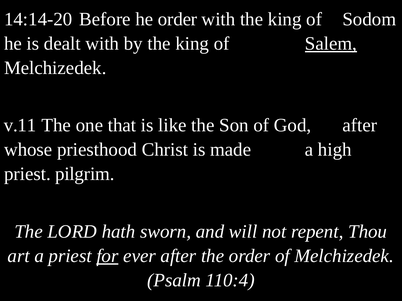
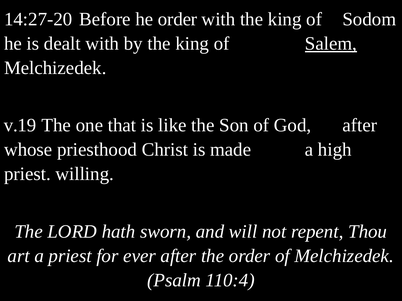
14:14-20: 14:14-20 -> 14:27-20
v.11: v.11 -> v.19
pilgrim: pilgrim -> willing
for underline: present -> none
